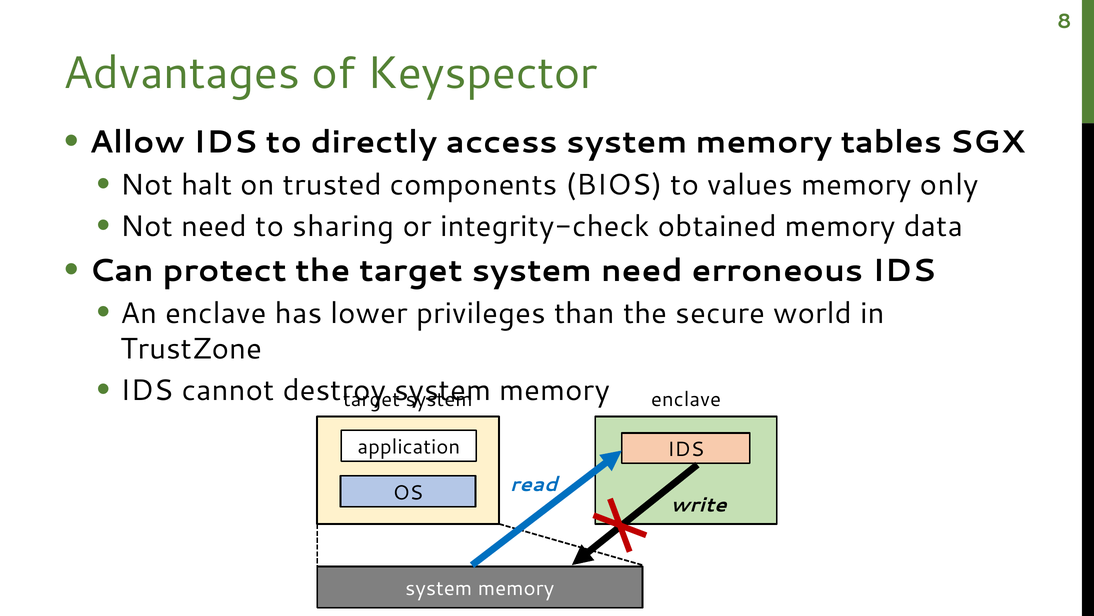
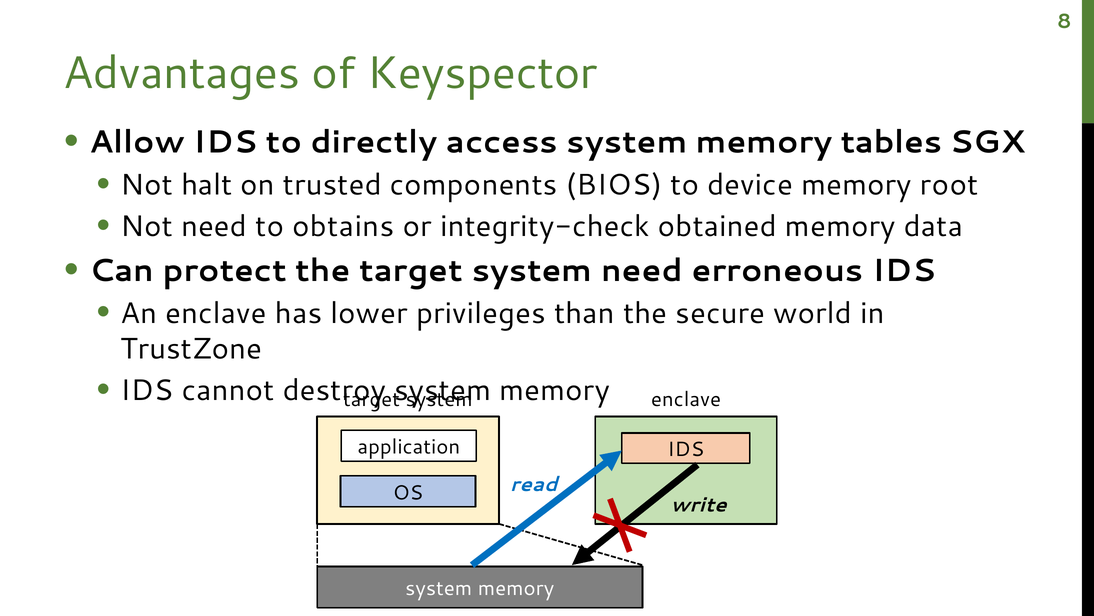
values: values -> device
only: only -> root
sharing: sharing -> obtains
